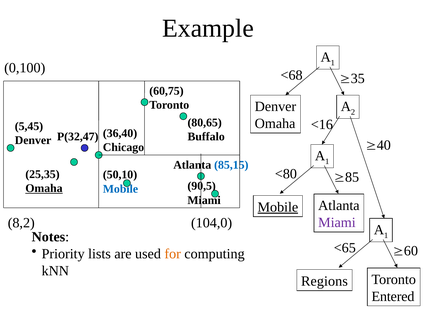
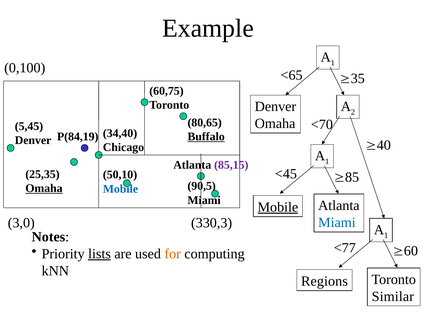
<68: <68 -> <65
<16: <16 -> <70
36,40: 36,40 -> 34,40
Buffalo underline: none -> present
P(32,47: P(32,47 -> P(84,19
85,15 colour: blue -> purple
<80: <80 -> <45
Miami at (337, 223) colour: purple -> blue
8,2: 8,2 -> 3,0
104,0: 104,0 -> 330,3
<65: <65 -> <77
lists underline: none -> present
Entered: Entered -> Similar
